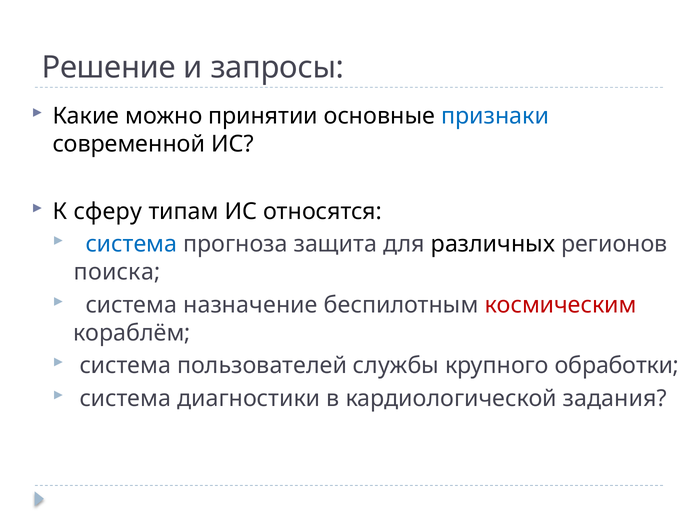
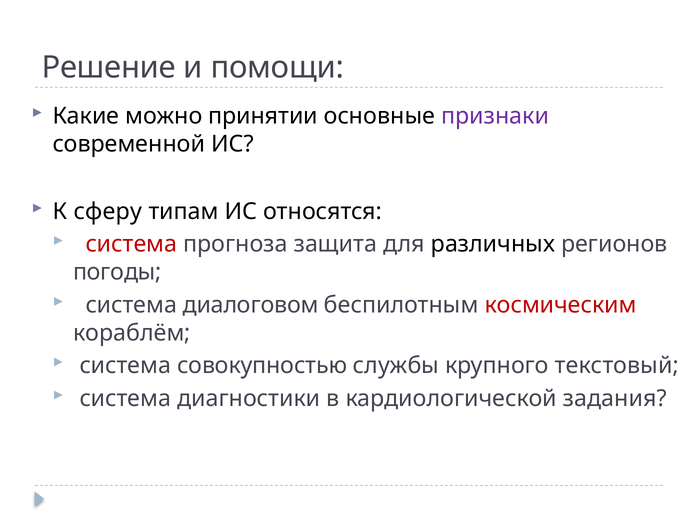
запросы: запросы -> помощи
признаки colour: blue -> purple
система at (131, 244) colour: blue -> red
поиска: поиска -> погоды
назначение: назначение -> диалоговом
пользователей: пользователей -> совокупностью
обработки: обработки -> текстовый
